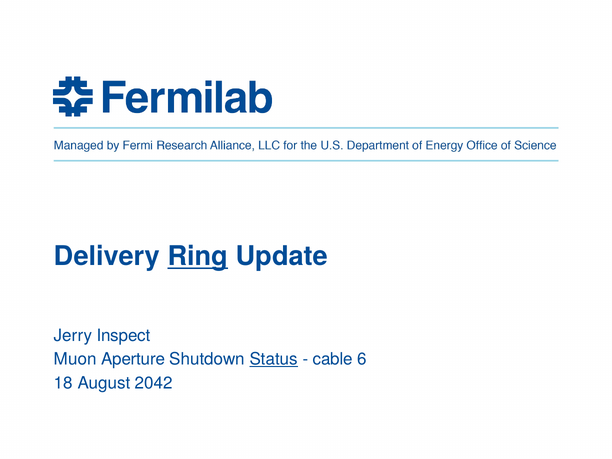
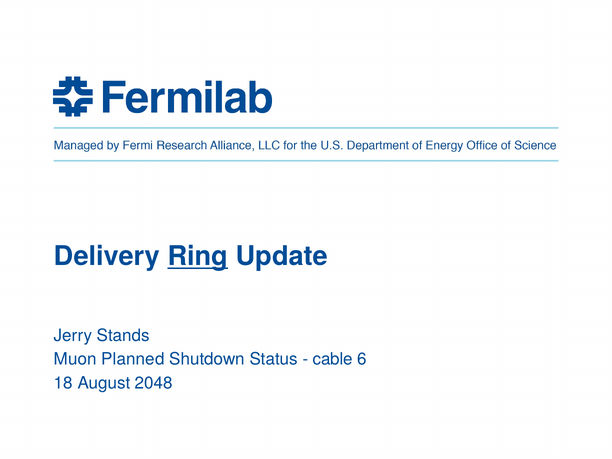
Inspect: Inspect -> Stands
Aperture: Aperture -> Planned
Status underline: present -> none
2042: 2042 -> 2048
